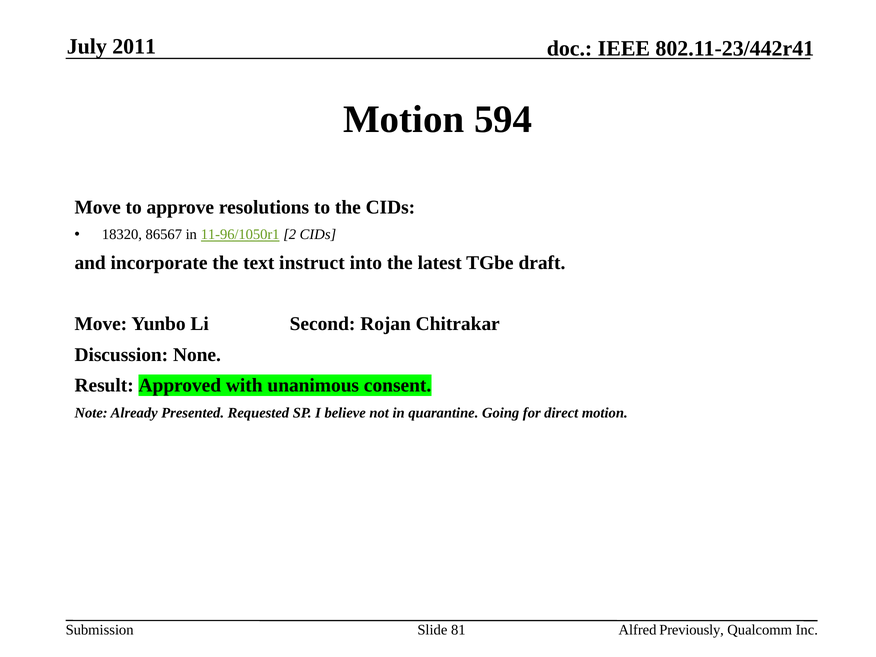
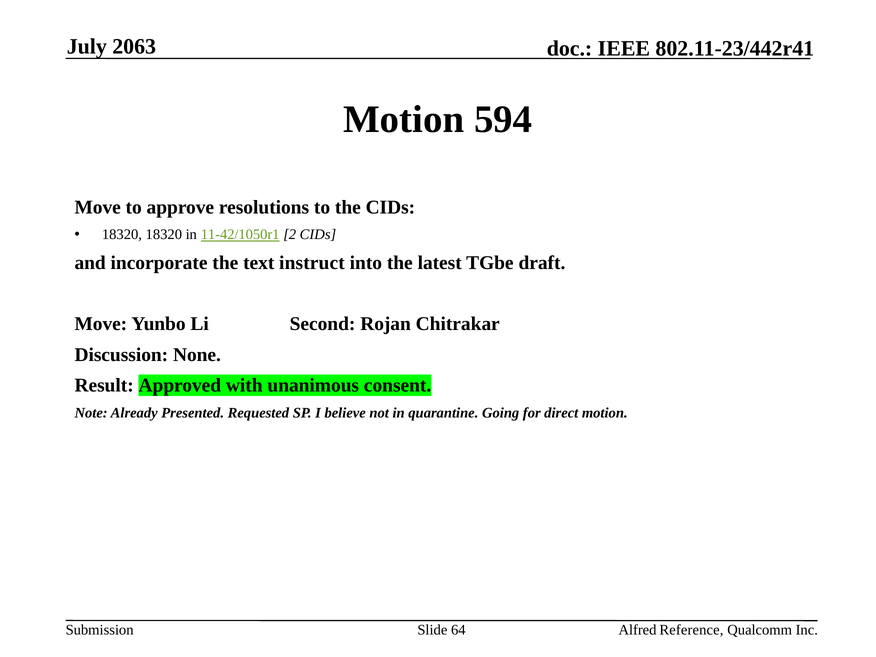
2011: 2011 -> 2063
18320 86567: 86567 -> 18320
11-96/1050r1: 11-96/1050r1 -> 11-42/1050r1
81: 81 -> 64
Previously: Previously -> Reference
